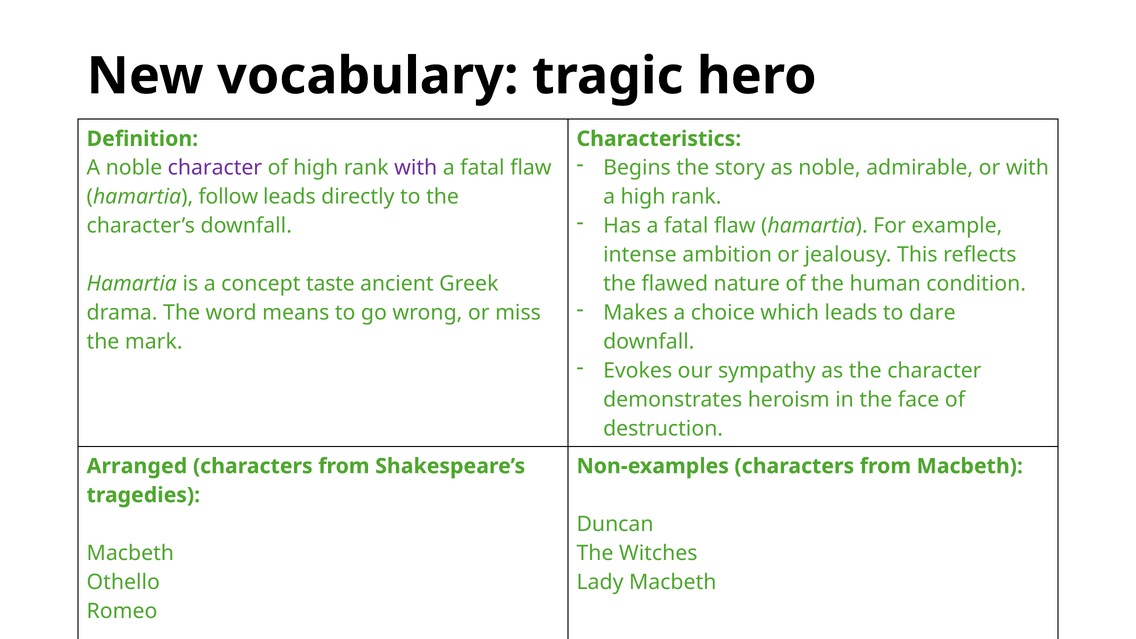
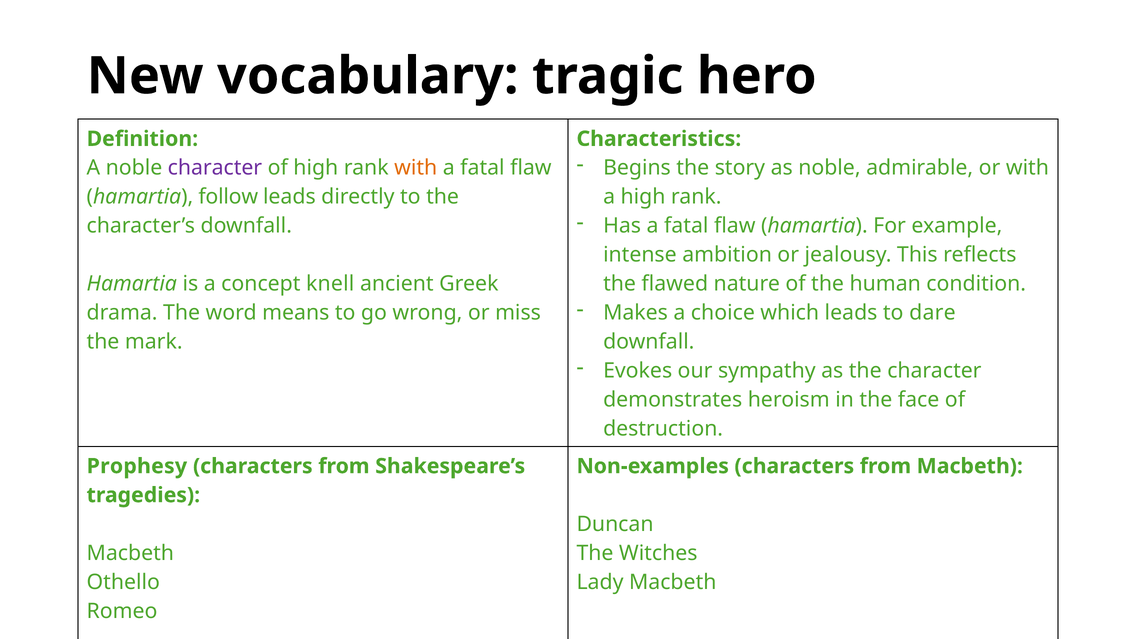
with at (416, 168) colour: purple -> orange
taste: taste -> knell
Arranged: Arranged -> Prophesy
